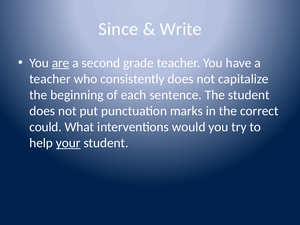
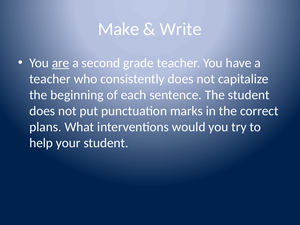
Since: Since -> Make
could: could -> plans
your underline: present -> none
